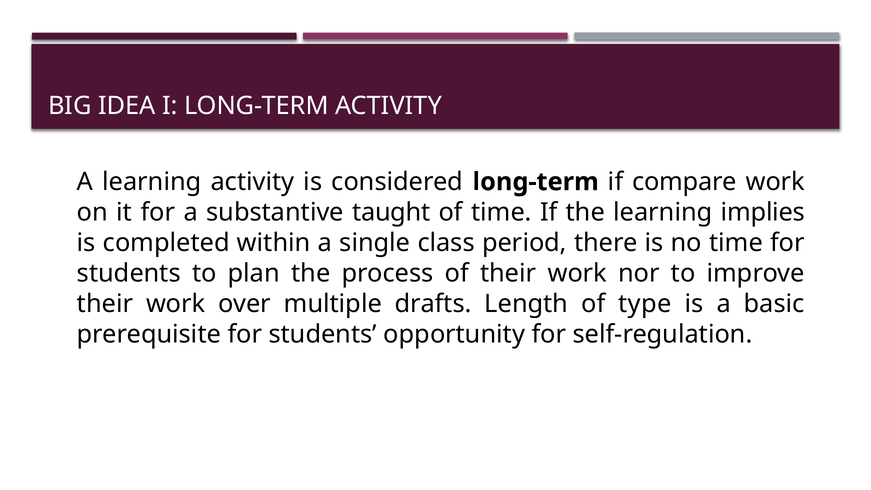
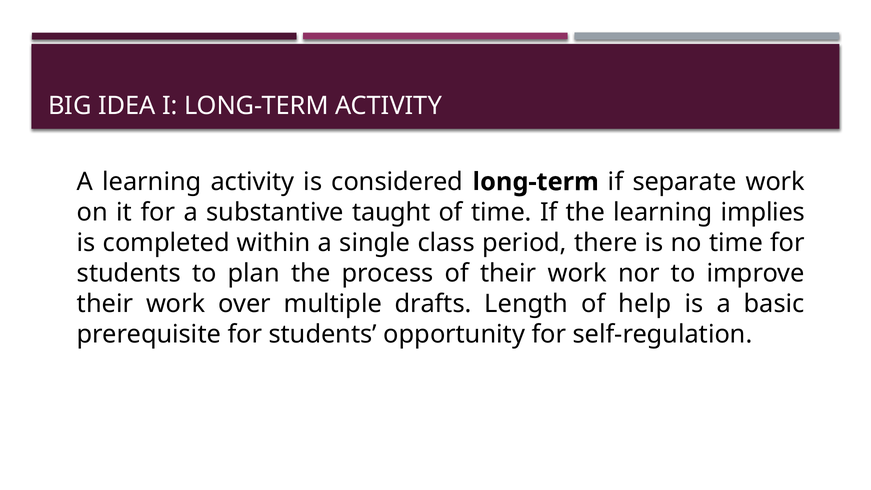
compare: compare -> separate
type: type -> help
